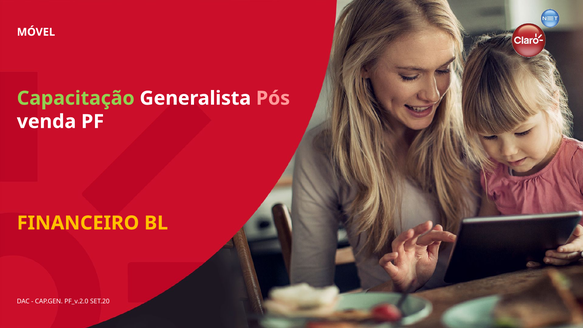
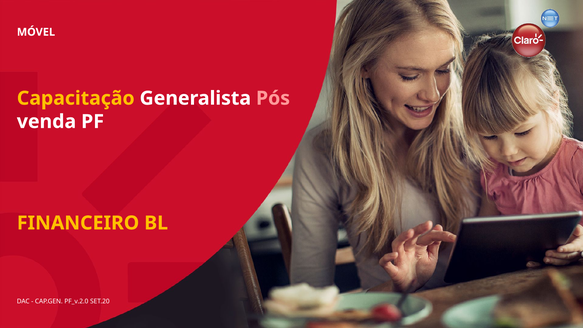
Capacitação colour: light green -> yellow
